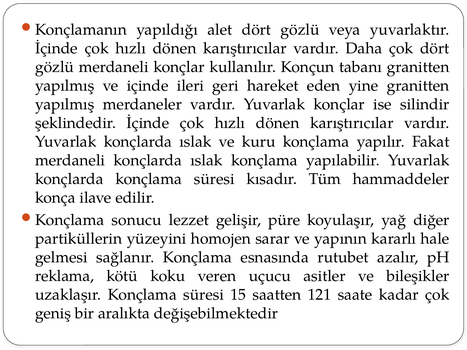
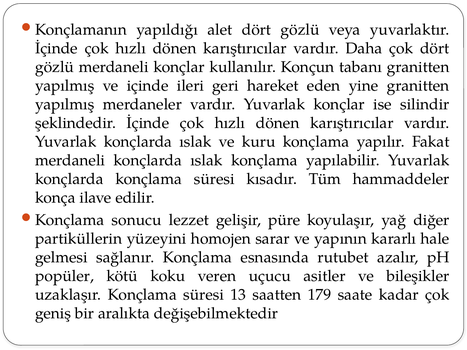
reklama: reklama -> popüler
15: 15 -> 13
121: 121 -> 179
